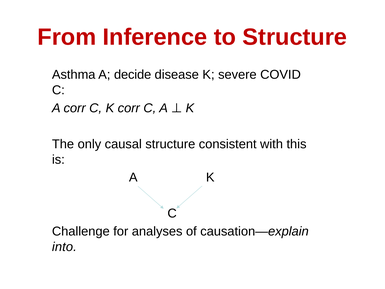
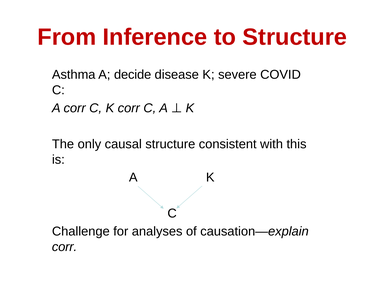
into at (64, 247): into -> corr
